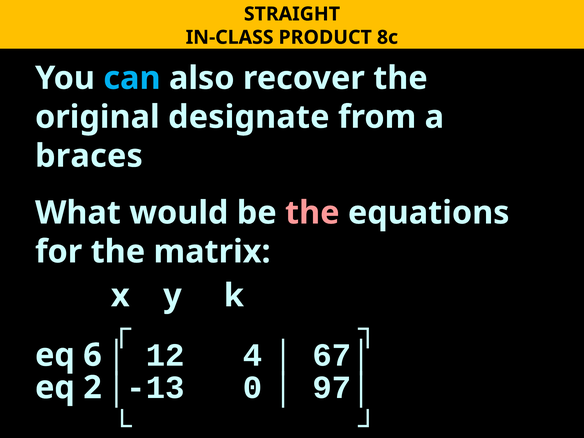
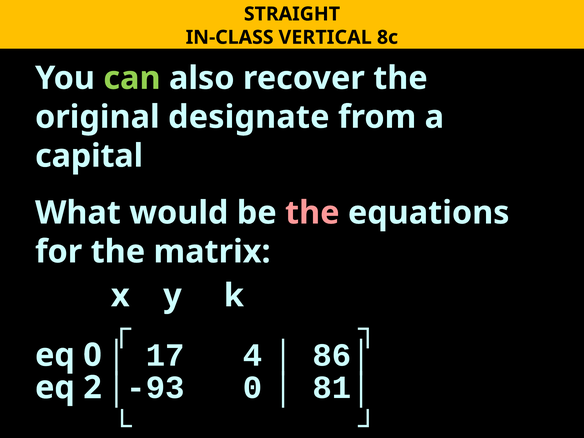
PRODUCT: PRODUCT -> VERTICAL
can colour: light blue -> light green
braces: braces -> capital
eq 6: 6 -> 0
12: 12 -> 17
67│: 67│ -> 86│
│-13: │-13 -> │-93
97│: 97│ -> 81│
